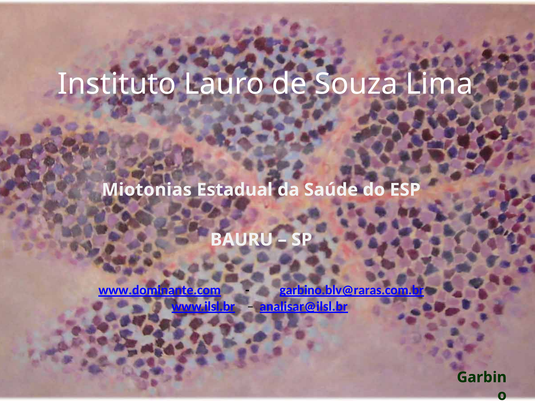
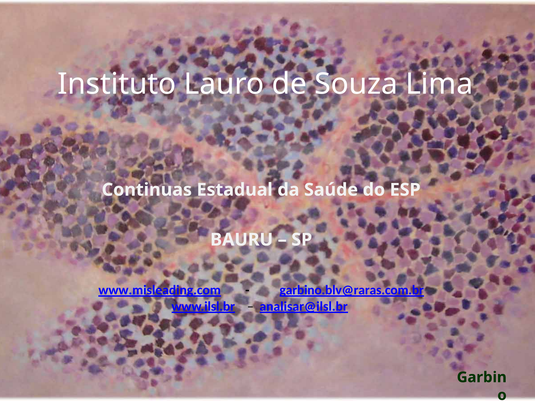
Miotonias: Miotonias -> Continuas
www.dominante.com: www.dominante.com -> www.misleading.com
